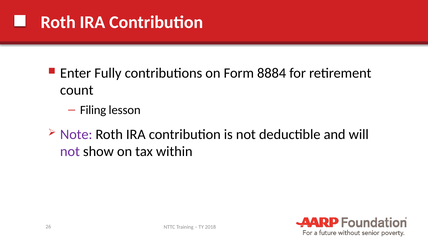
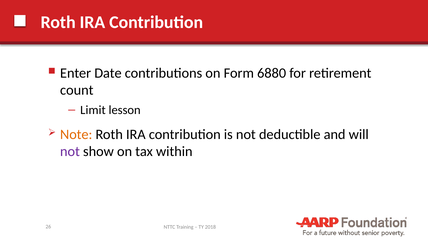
Fully: Fully -> Date
8884: 8884 -> 6880
Filing: Filing -> Limit
Note colour: purple -> orange
